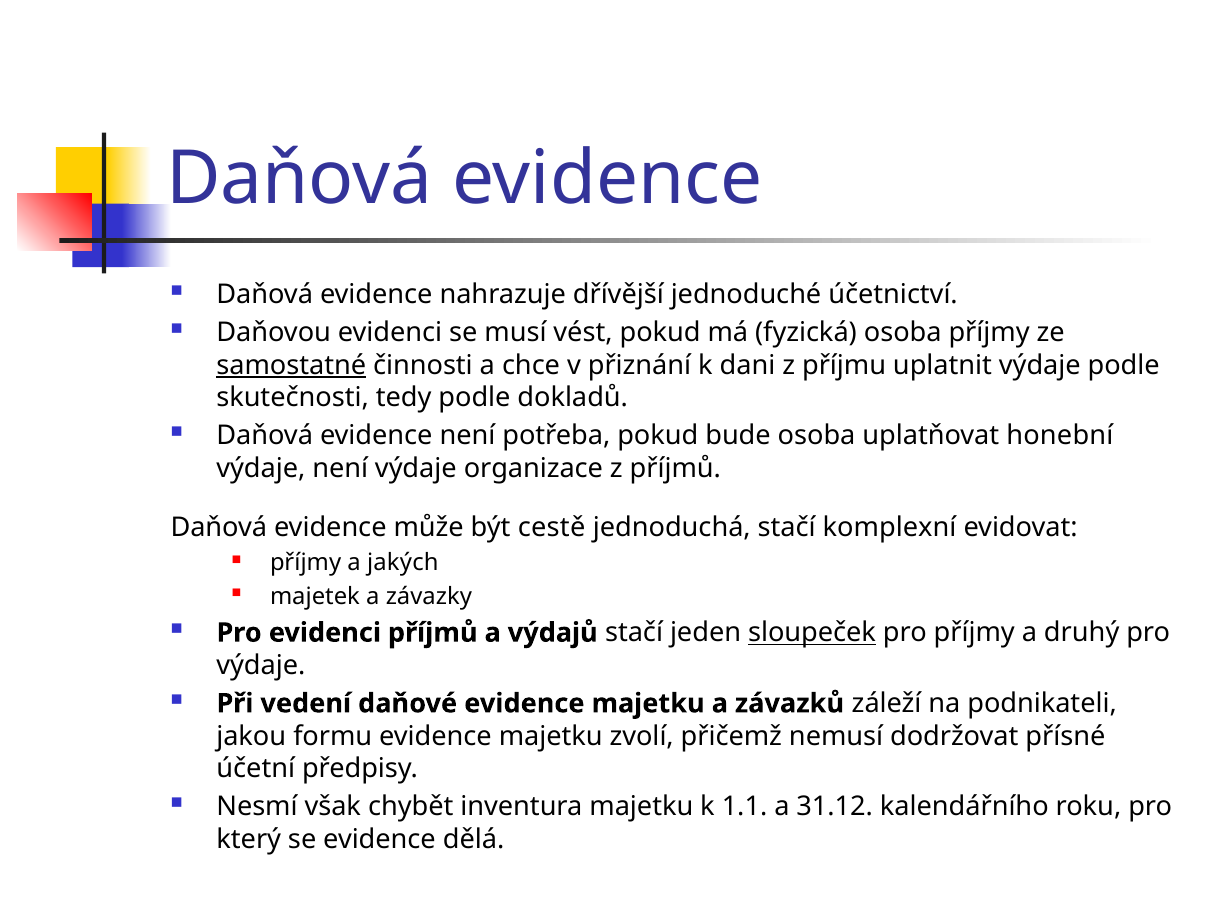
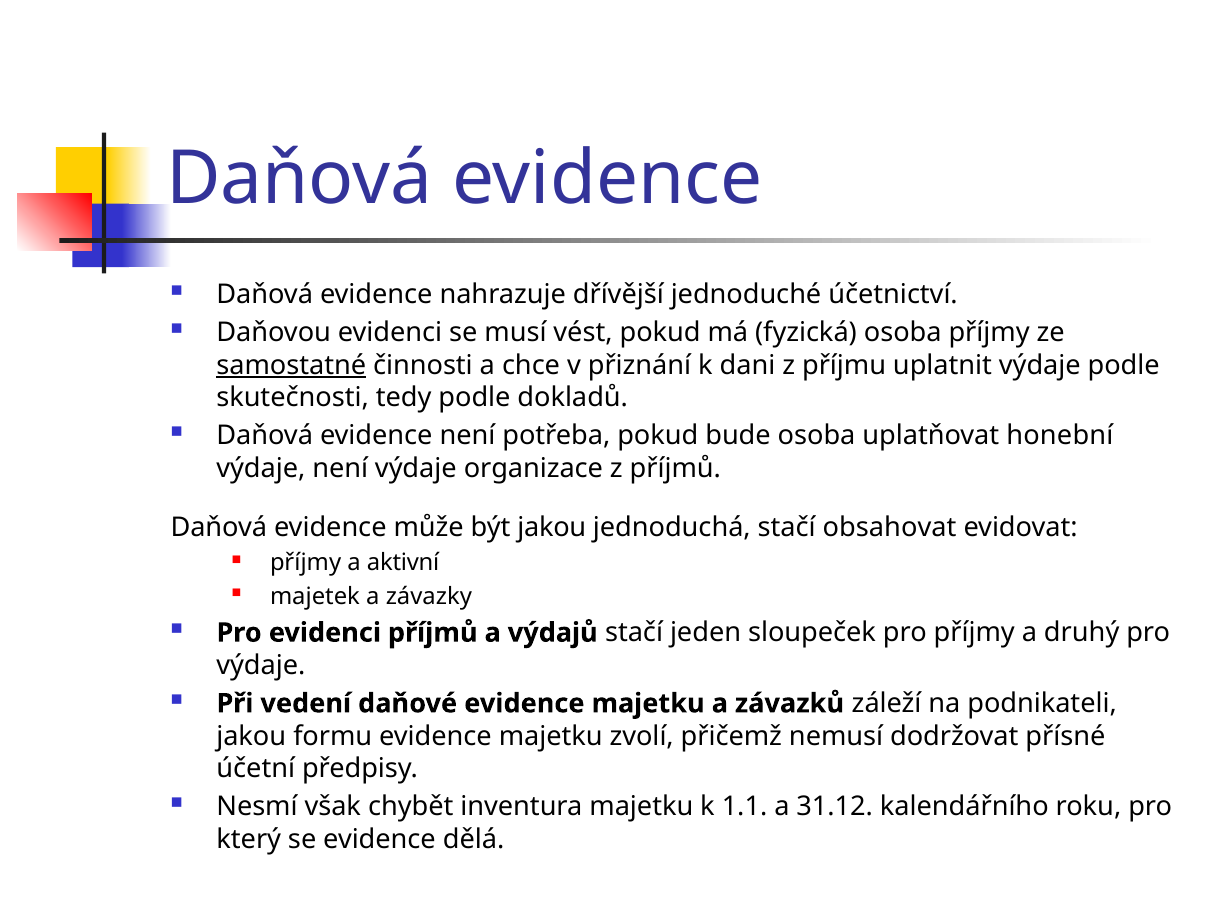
být cestě: cestě -> jakou
komplexní: komplexní -> obsahovat
jakých: jakých -> aktivní
sloupeček underline: present -> none
